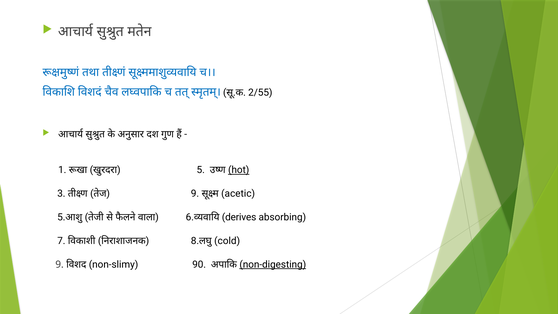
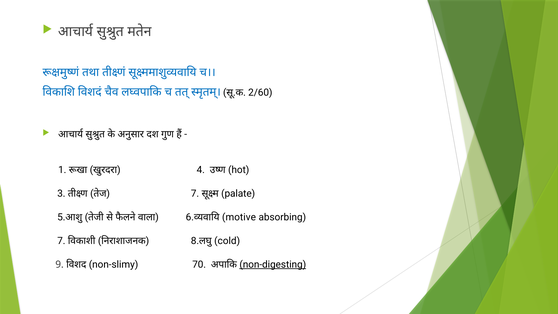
2/55: 2/55 -> 2/60
5 at (201, 170): 5 -> 4
hot underline: present -> none
9 at (195, 193): 9 -> 7
acetic: acetic -> palate
derives: derives -> motive
90: 90 -> 70
